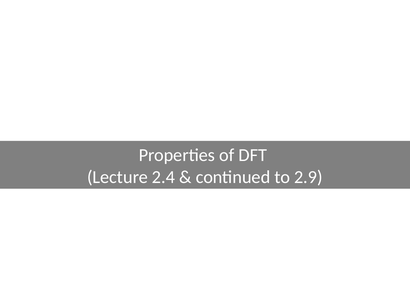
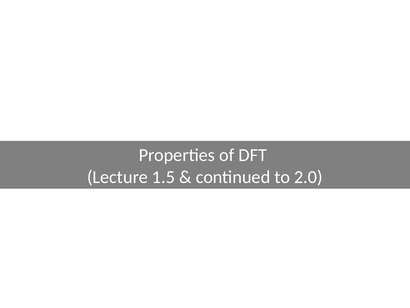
2.4: 2.4 -> 1.5
2.9: 2.9 -> 2.0
